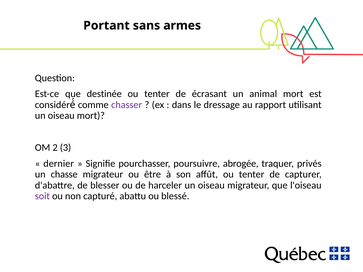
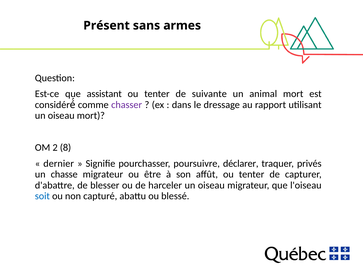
Portant: Portant -> Présent
destinée: destinée -> assistant
écrasant: écrasant -> suivante
3: 3 -> 8
abrogée: abrogée -> déclarer
soit colour: purple -> blue
